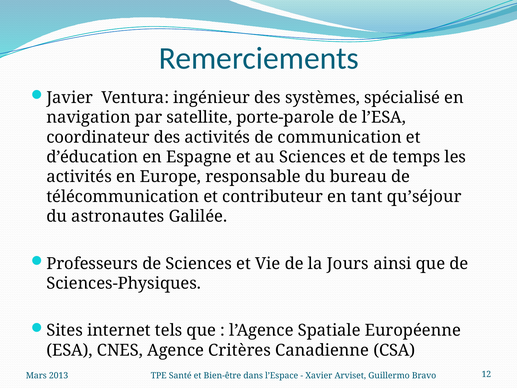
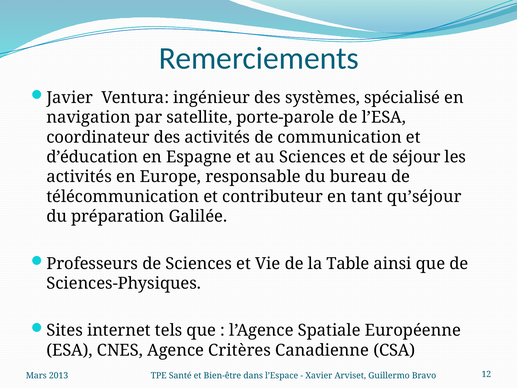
temps: temps -> séjour
astronautes: astronautes -> préparation
Jours: Jours -> Table
